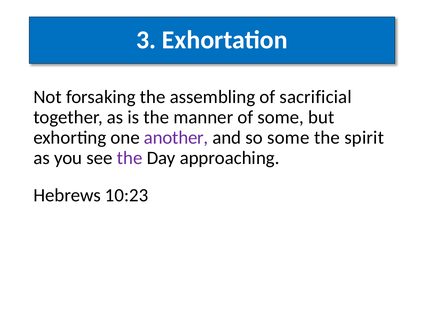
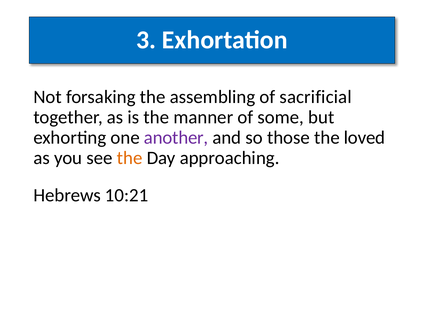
so some: some -> those
spirit: spirit -> loved
the at (130, 158) colour: purple -> orange
10:23: 10:23 -> 10:21
